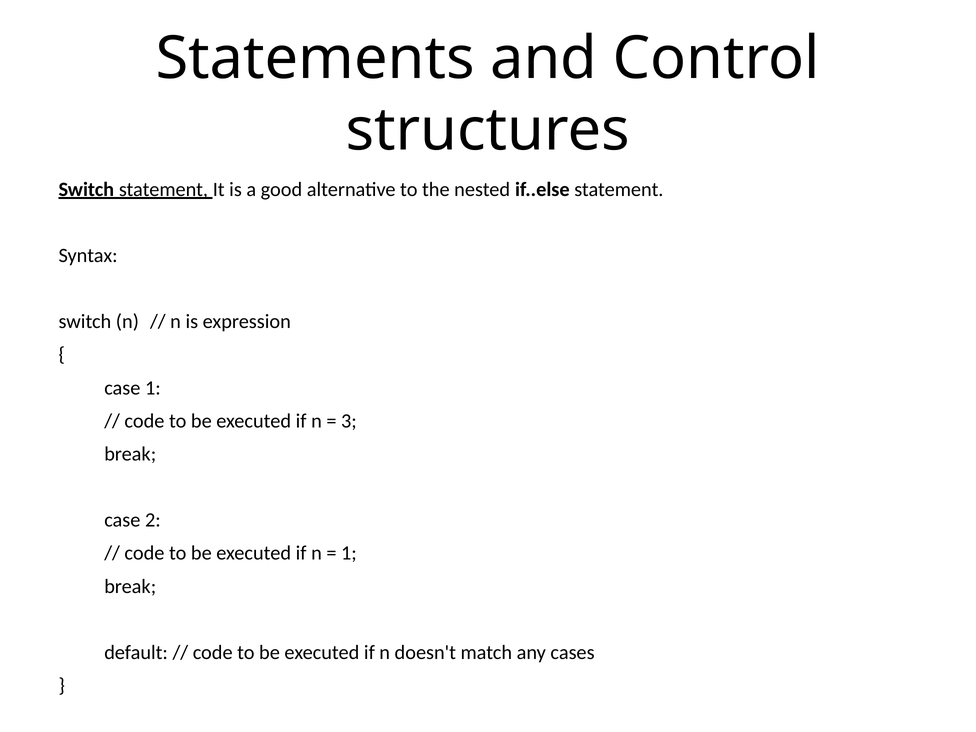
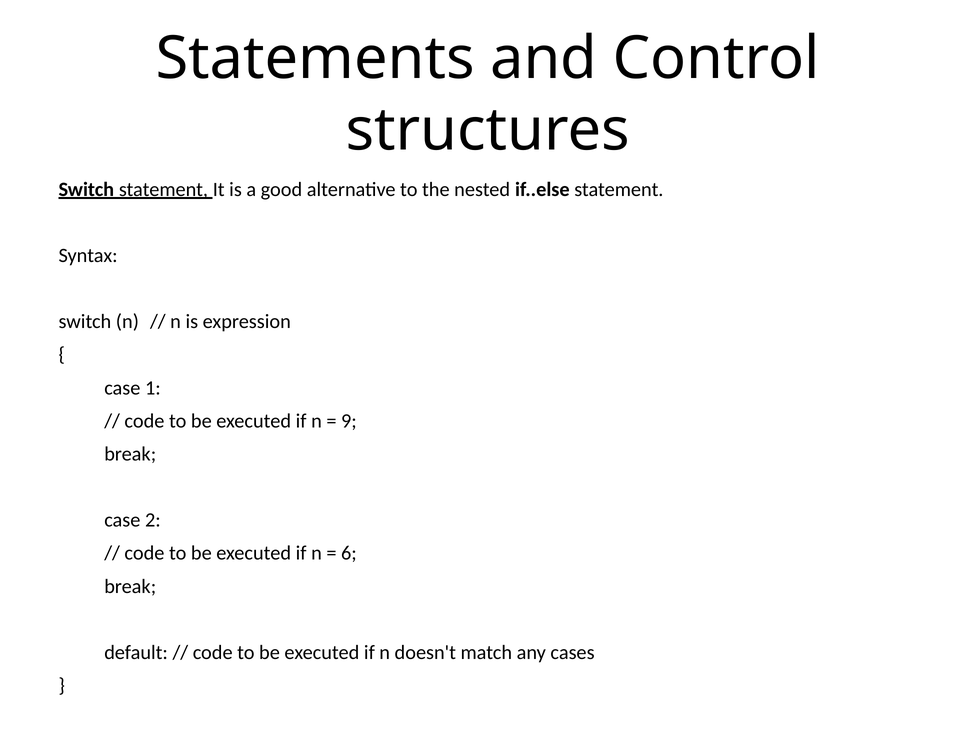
3: 3 -> 9
1 at (349, 553): 1 -> 6
